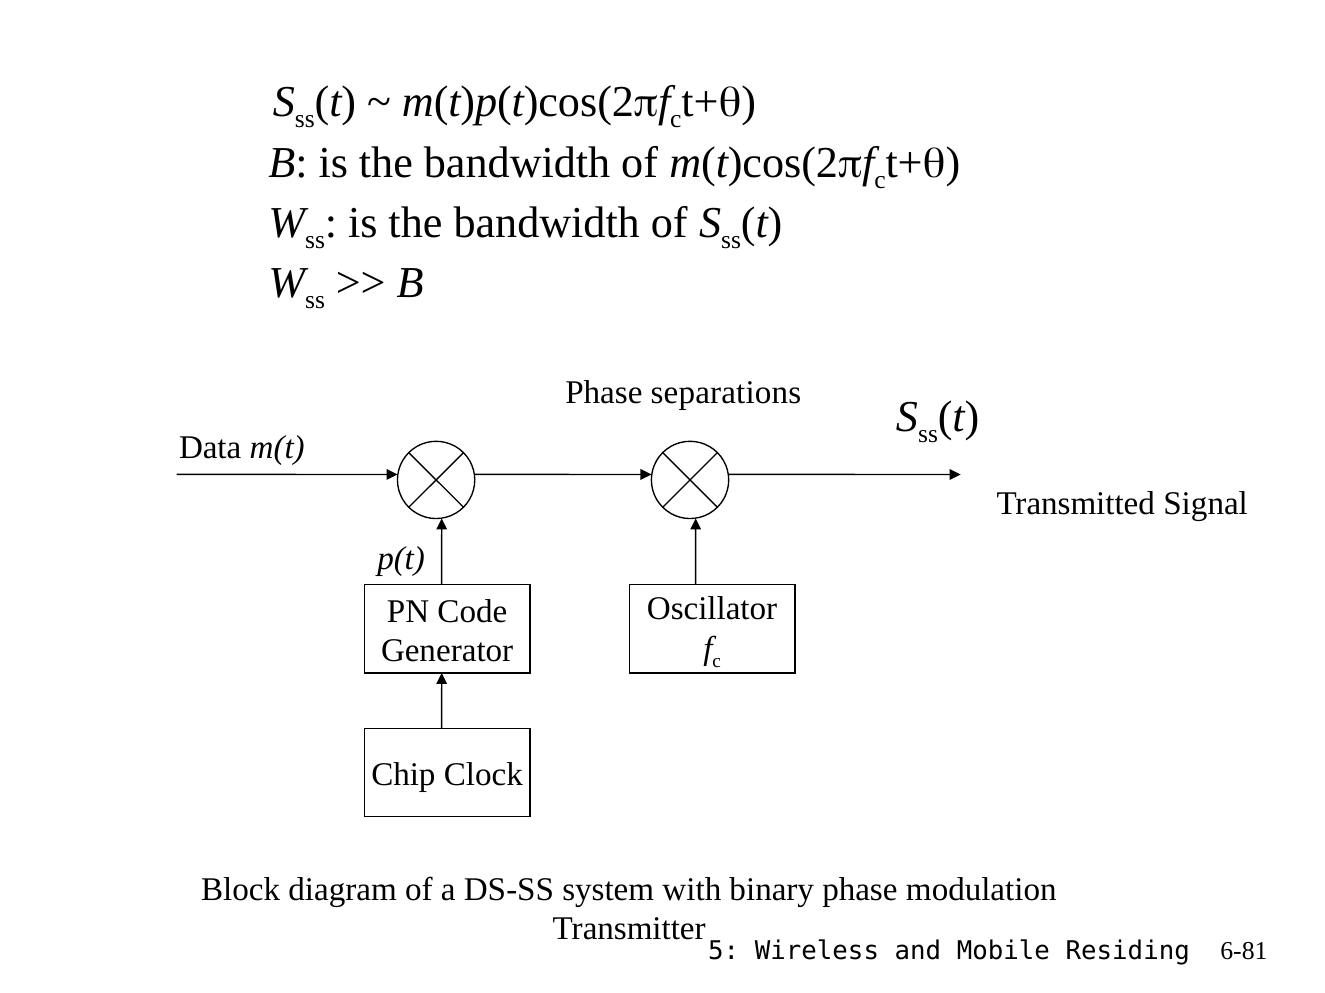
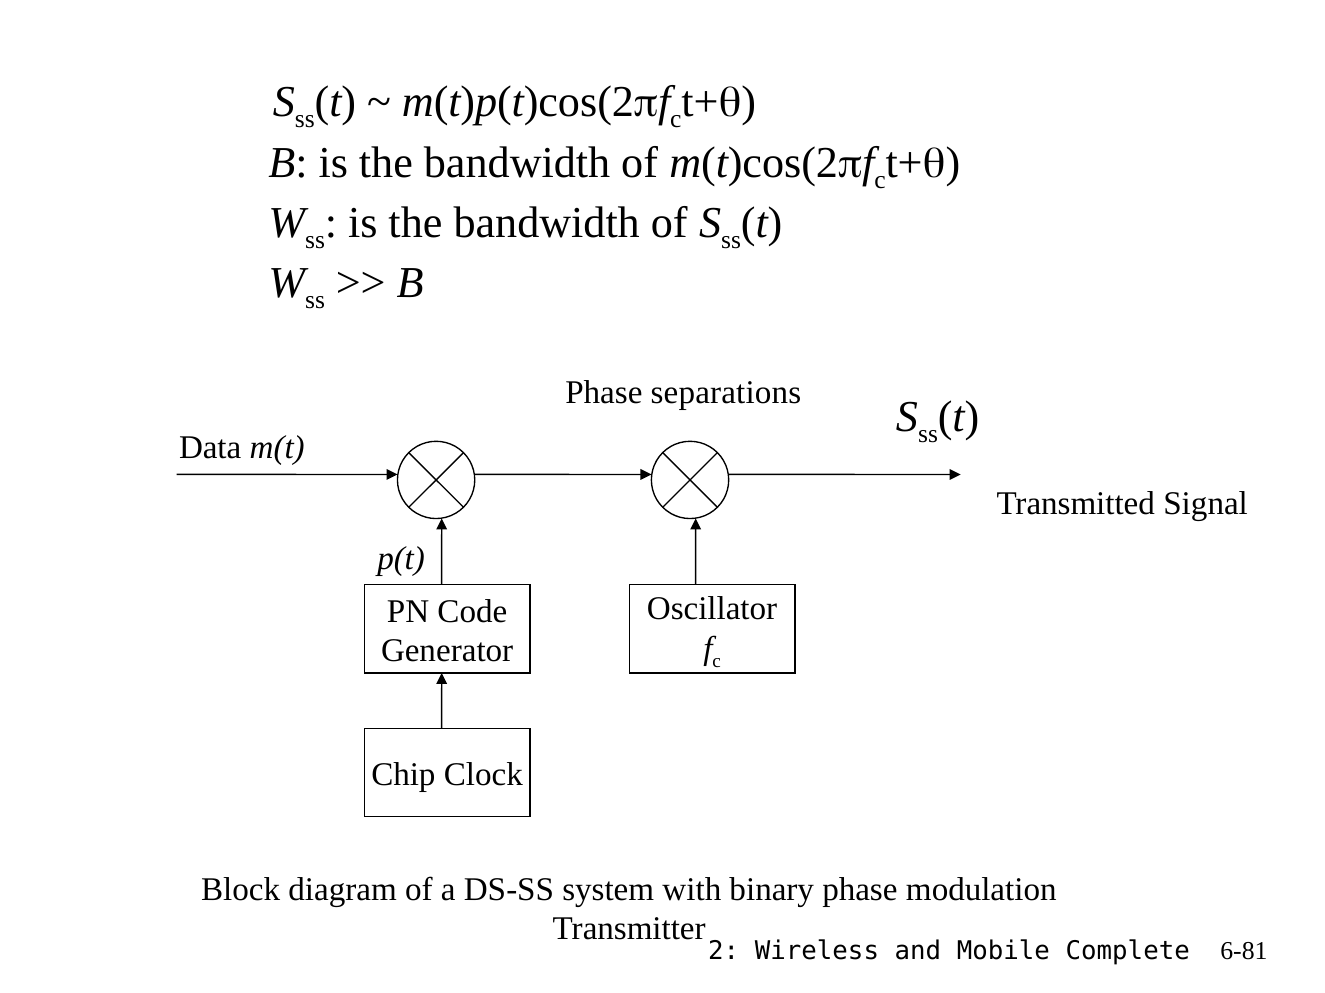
5: 5 -> 2
Residing: Residing -> Complete
